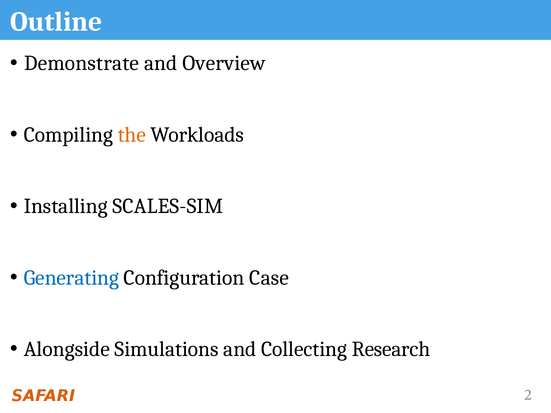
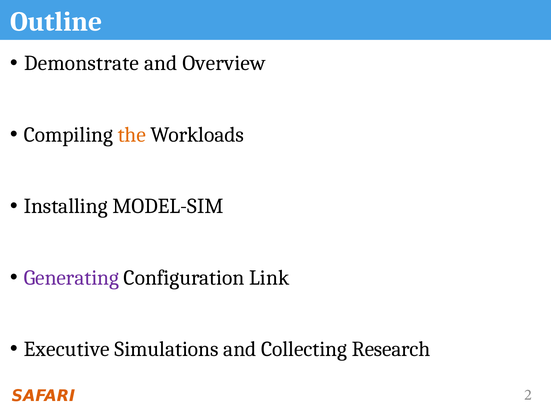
SCALES-SIM: SCALES-SIM -> MODEL-SIM
Generating colour: blue -> purple
Case: Case -> Link
Alongside: Alongside -> Executive
